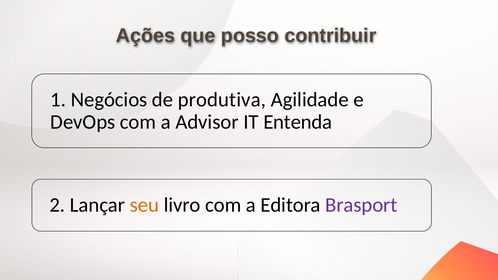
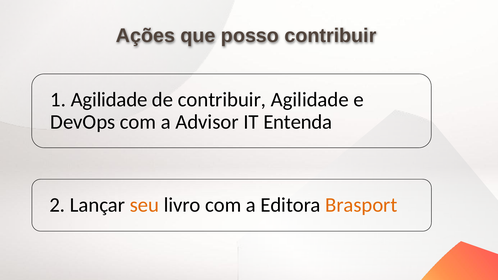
1 Negócios: Negócios -> Agilidade
de produtiva: produtiva -> contribuir
Brasport colour: purple -> orange
